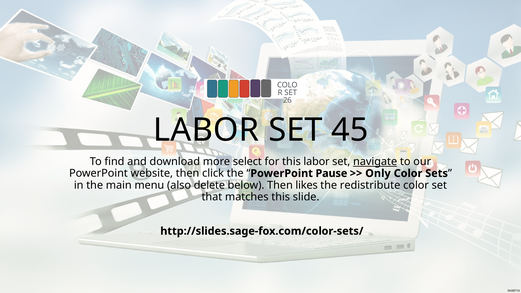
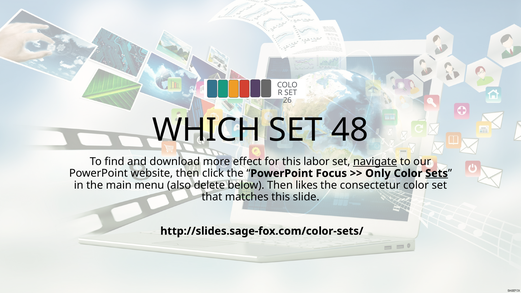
LABOR at (206, 130): LABOR -> WHICH
45: 45 -> 48
select: select -> effect
Pause: Pause -> Focus
Sets underline: none -> present
redistribute: redistribute -> consectetur
